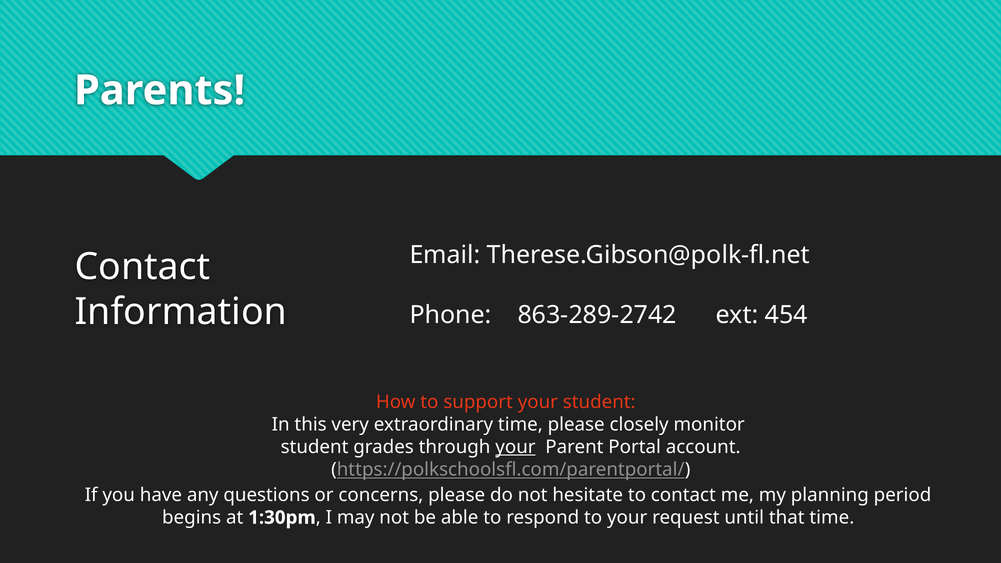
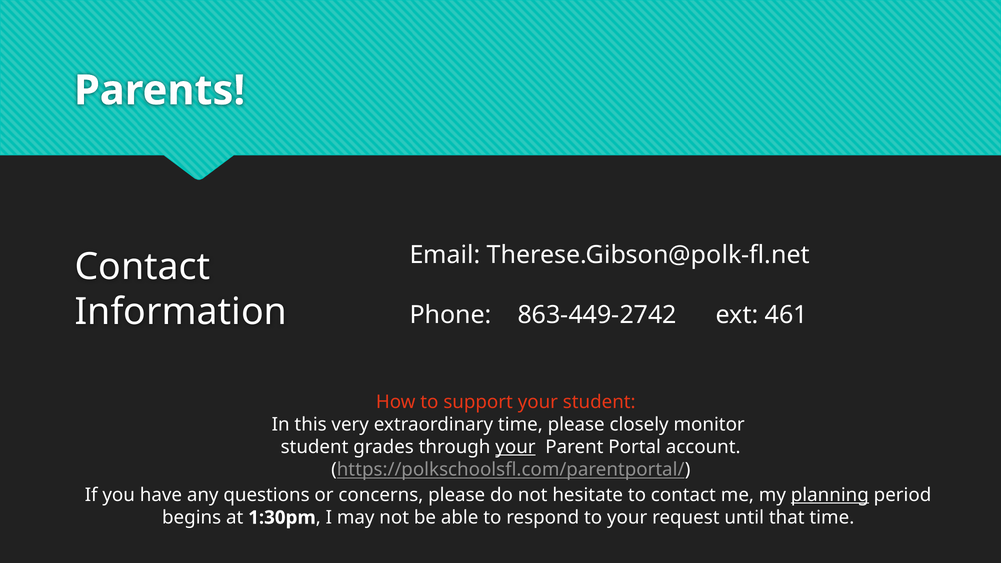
863-289-2742: 863-289-2742 -> 863-449-2742
454: 454 -> 461
planning underline: none -> present
